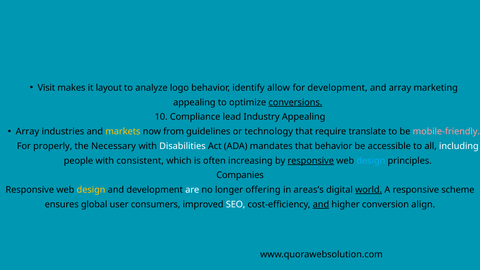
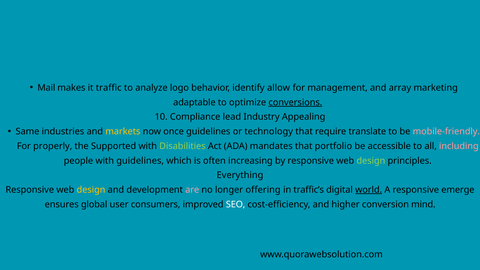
Visit: Visit -> Mail
layout: layout -> traffic
for development: development -> management
appealing at (194, 102): appealing -> adaptable
Array at (27, 132): Array -> Same
from: from -> once
Necessary: Necessary -> Supported
Disabilities colour: white -> light green
that behavior: behavior -> portfolio
including colour: white -> pink
with consistent: consistent -> guidelines
responsive at (311, 161) underline: present -> none
design at (371, 161) colour: light blue -> light green
Companies: Companies -> Everything
are colour: white -> pink
areas’s: areas’s -> traffic’s
scheme: scheme -> emerge
and at (321, 204) underline: present -> none
align: align -> mind
